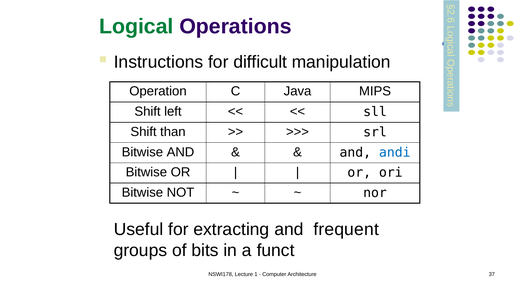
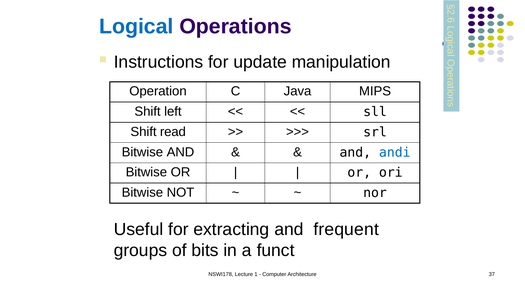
Logical colour: green -> blue
difficult: difficult -> update
than: than -> read
